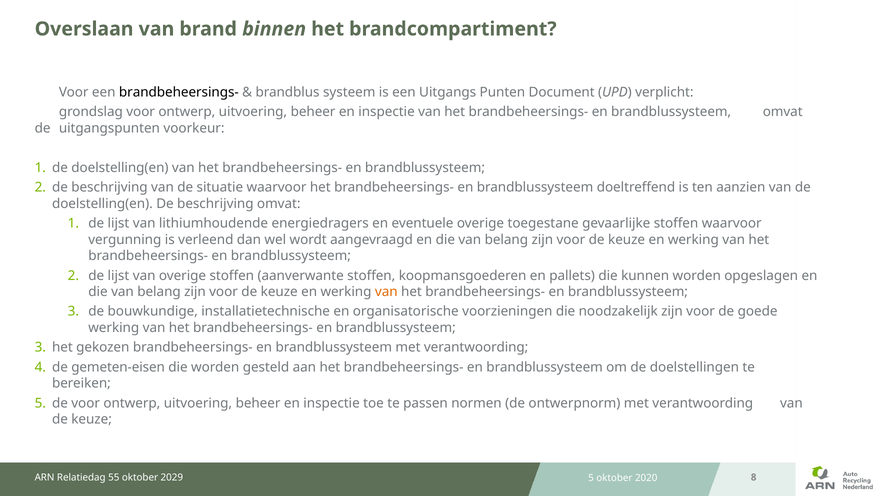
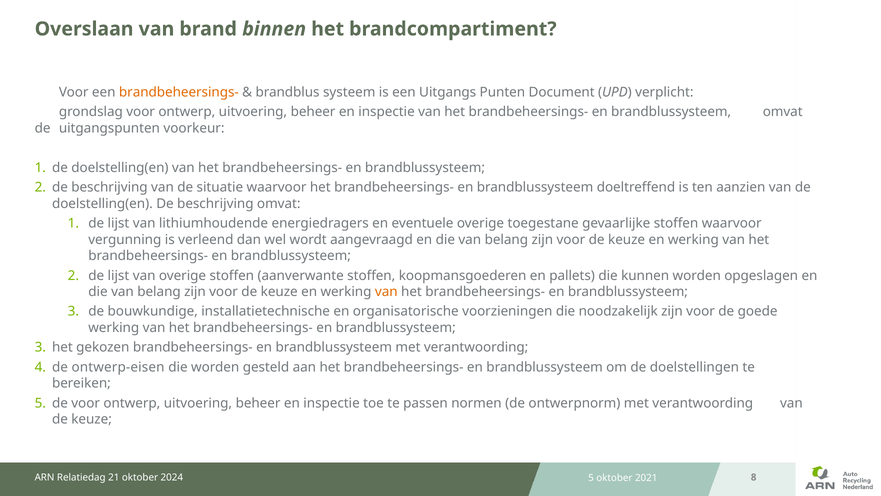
brandbeheersings- at (179, 92) colour: black -> orange
gemeten-eisen: gemeten-eisen -> ontwerp-eisen
55: 55 -> 21
2029: 2029 -> 2024
2020: 2020 -> 2021
